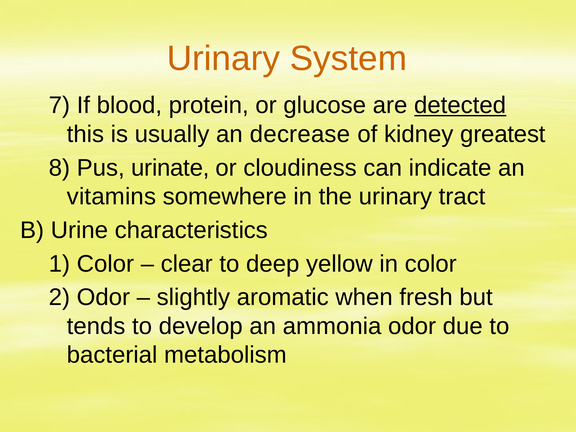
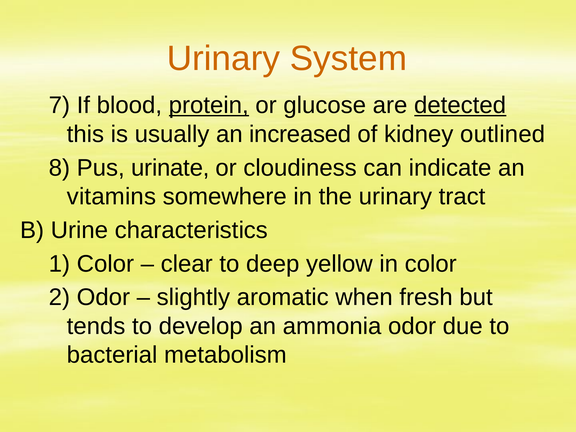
protein underline: none -> present
decrease: decrease -> increased
greatest: greatest -> outlined
